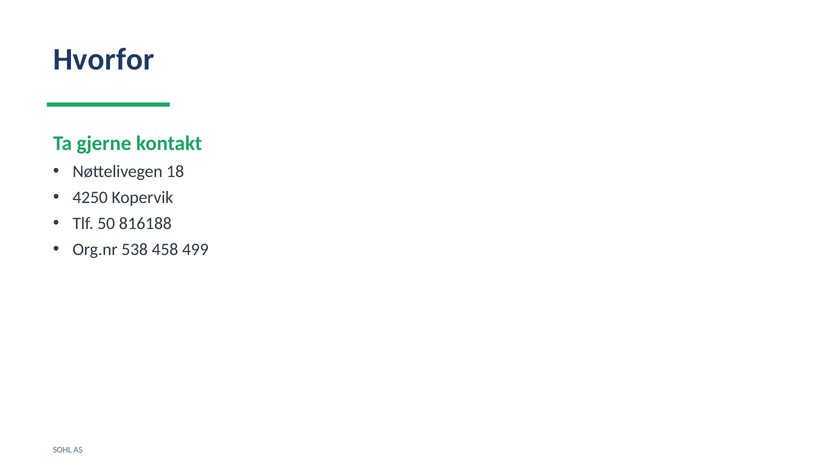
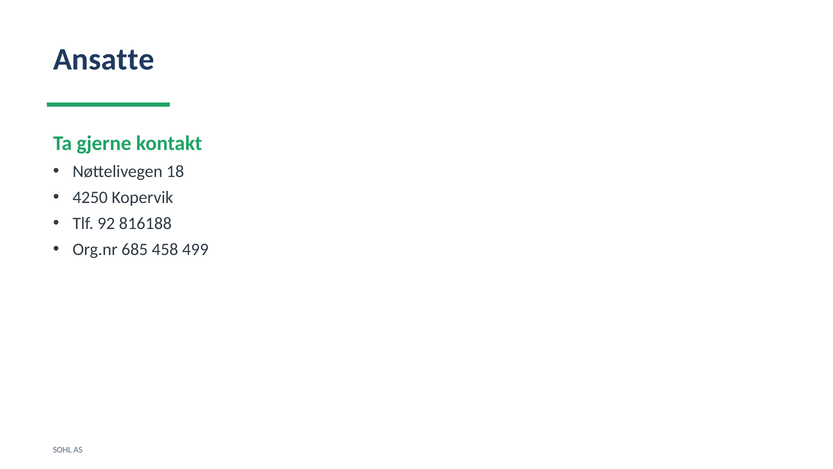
Hvorfor: Hvorfor -> Ansatte
50: 50 -> 92
538: 538 -> 685
